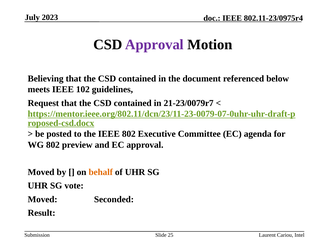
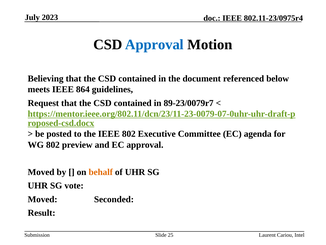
Approval at (154, 44) colour: purple -> blue
102: 102 -> 864
21-23/0079r7: 21-23/0079r7 -> 89-23/0079r7
